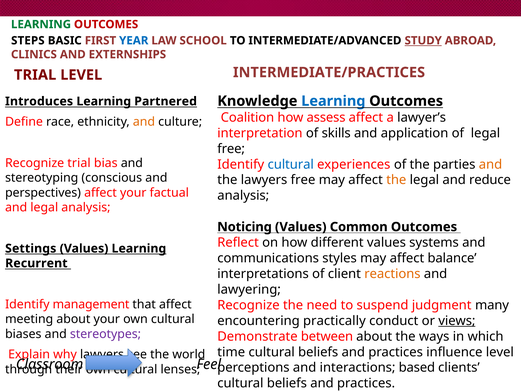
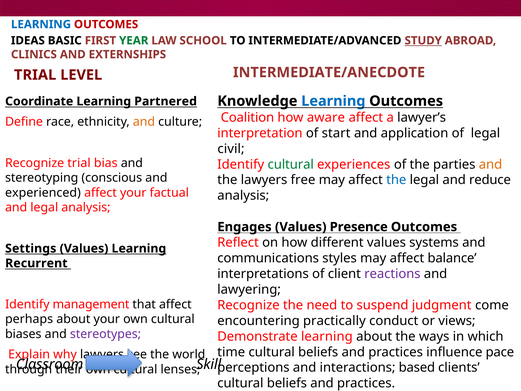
LEARNING at (41, 24) colour: green -> blue
STEPS: STEPS -> IDEAS
YEAR colour: blue -> green
INTERMEDIATE/PRACTICES: INTERMEDIATE/PRACTICES -> INTERMEDIATE/ANECDOTE
Introduces: Introduces -> Coordinate
assess: assess -> aware
skills: skills -> start
free at (231, 149): free -> civil
cultural at (291, 164) colour: blue -> green
the at (396, 180) colour: orange -> blue
perspectives: perspectives -> experienced
Noticing: Noticing -> Engages
Common: Common -> Presence
reactions colour: orange -> purple
many: many -> come
meeting: meeting -> perhaps
views underline: present -> none
Demonstrate between: between -> learning
influence level: level -> pace
Feel: Feel -> Skill
